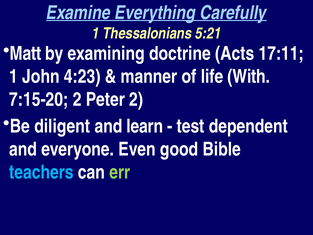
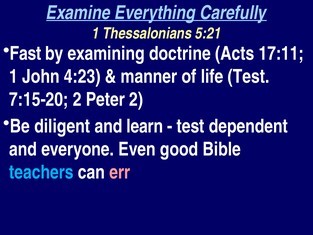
Matt: Matt -> Fast
life With: With -> Test
err colour: light green -> pink
